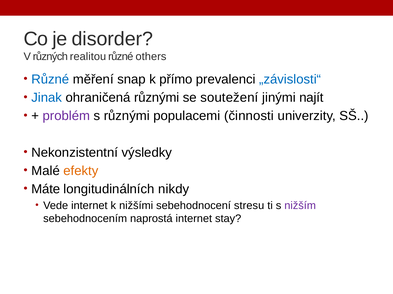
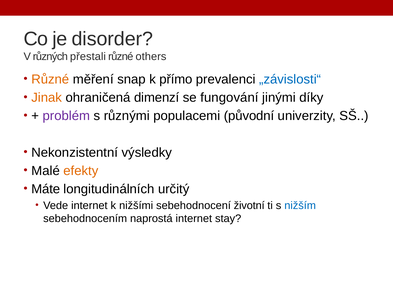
realitou: realitou -> přestali
Různé at (50, 80) colour: blue -> orange
Jinak colour: blue -> orange
ohraničená různými: různými -> dimenzí
soutežení: soutežení -> fungování
najít: najít -> díky
činnosti: činnosti -> původní
nikdy: nikdy -> určitý
stresu: stresu -> životní
nižším colour: purple -> blue
